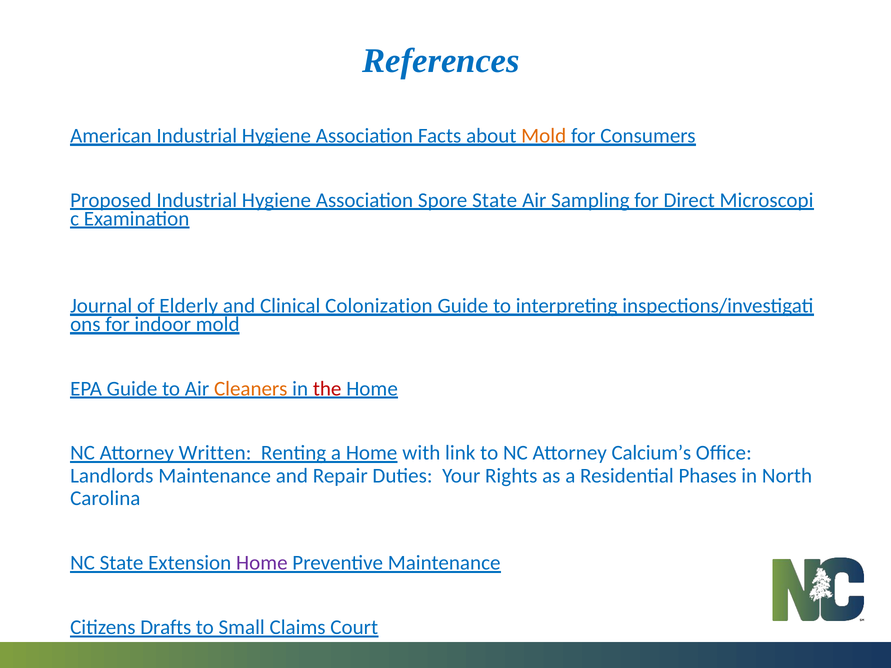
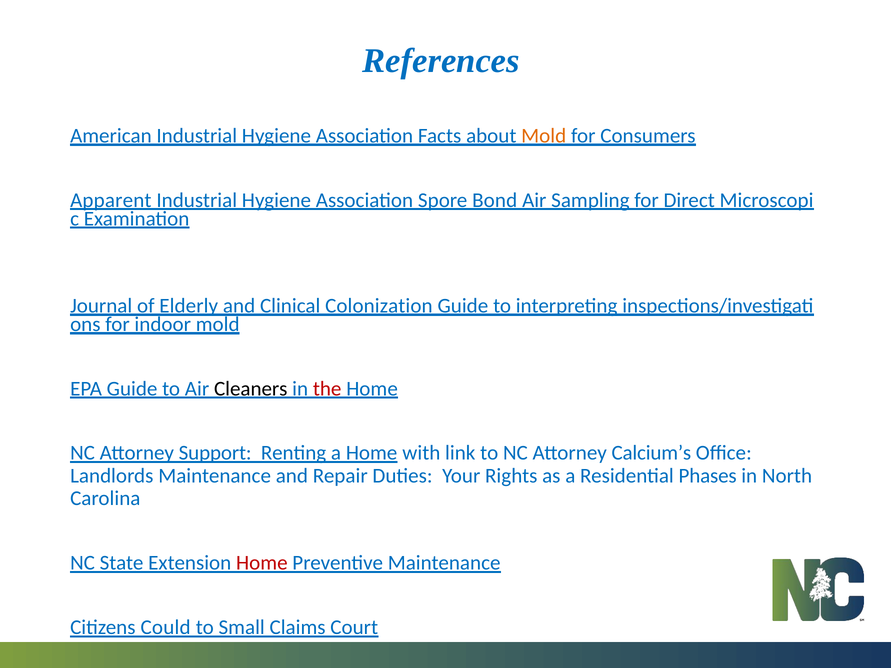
Proposed: Proposed -> Apparent
Spore State: State -> Bond
Cleaners colour: orange -> black
Written: Written -> Support
Home at (262, 563) colour: purple -> red
Drafts: Drafts -> Could
